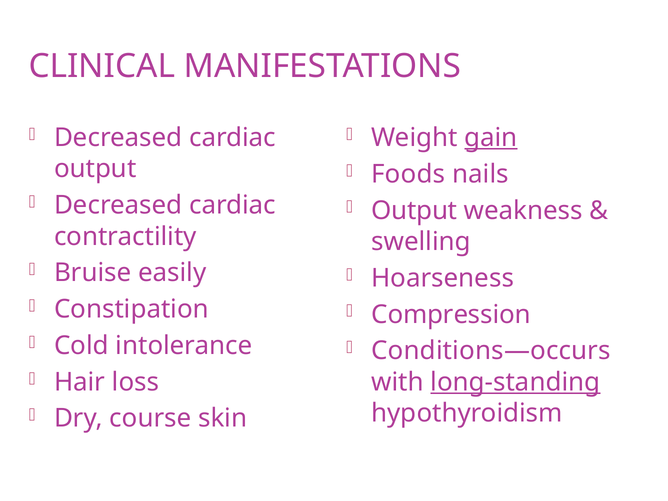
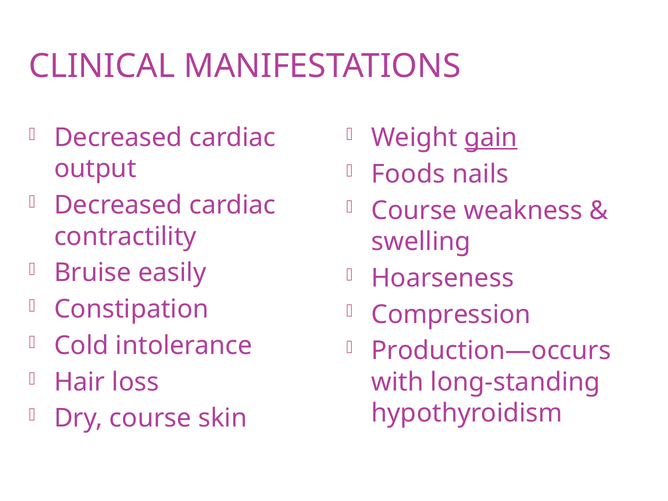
Output at (414, 210): Output -> Course
Conditions—occurs: Conditions—occurs -> Production—occurs
long-standing underline: present -> none
